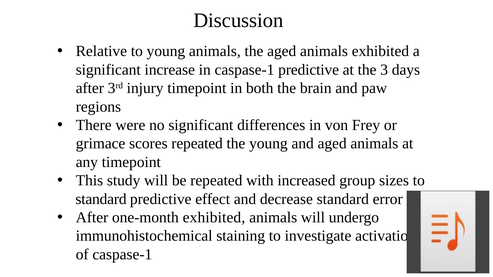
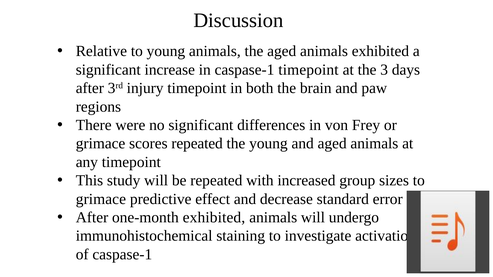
caspase-1 predictive: predictive -> timepoint
standard at (101, 199): standard -> grimace
